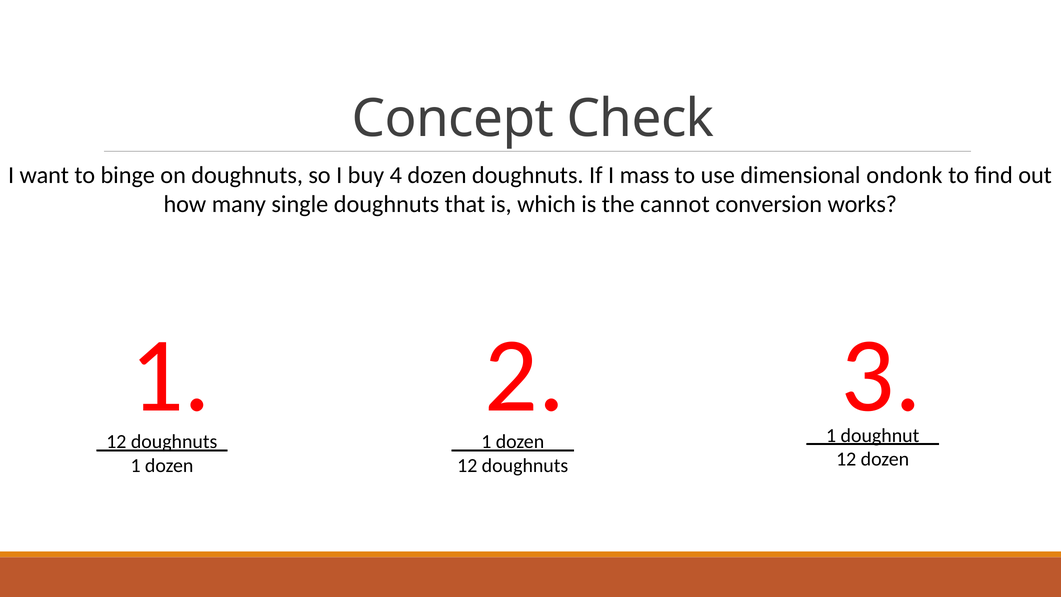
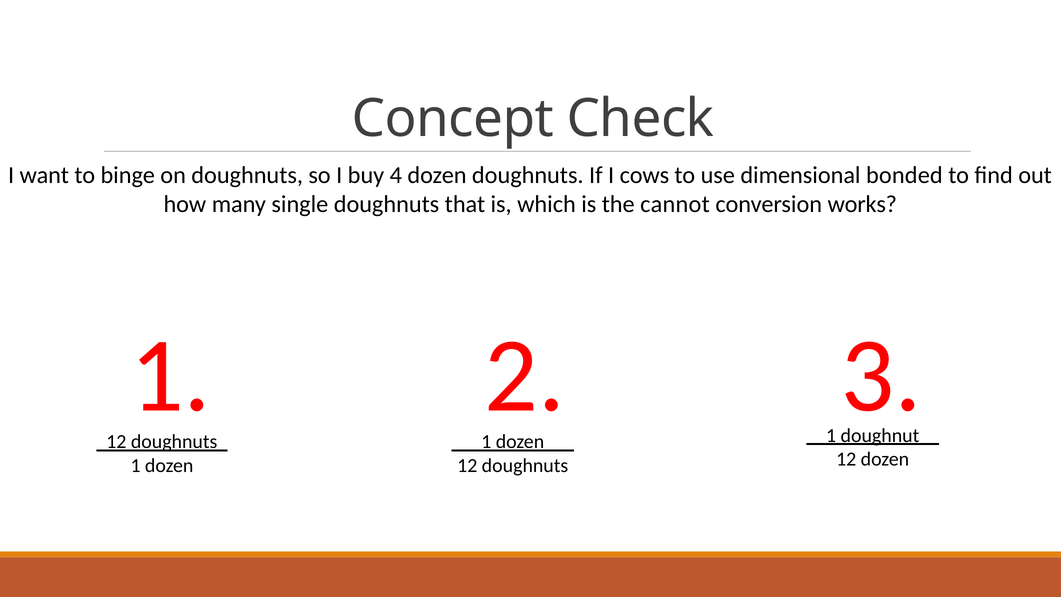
mass: mass -> cows
ondonk: ondonk -> bonded
